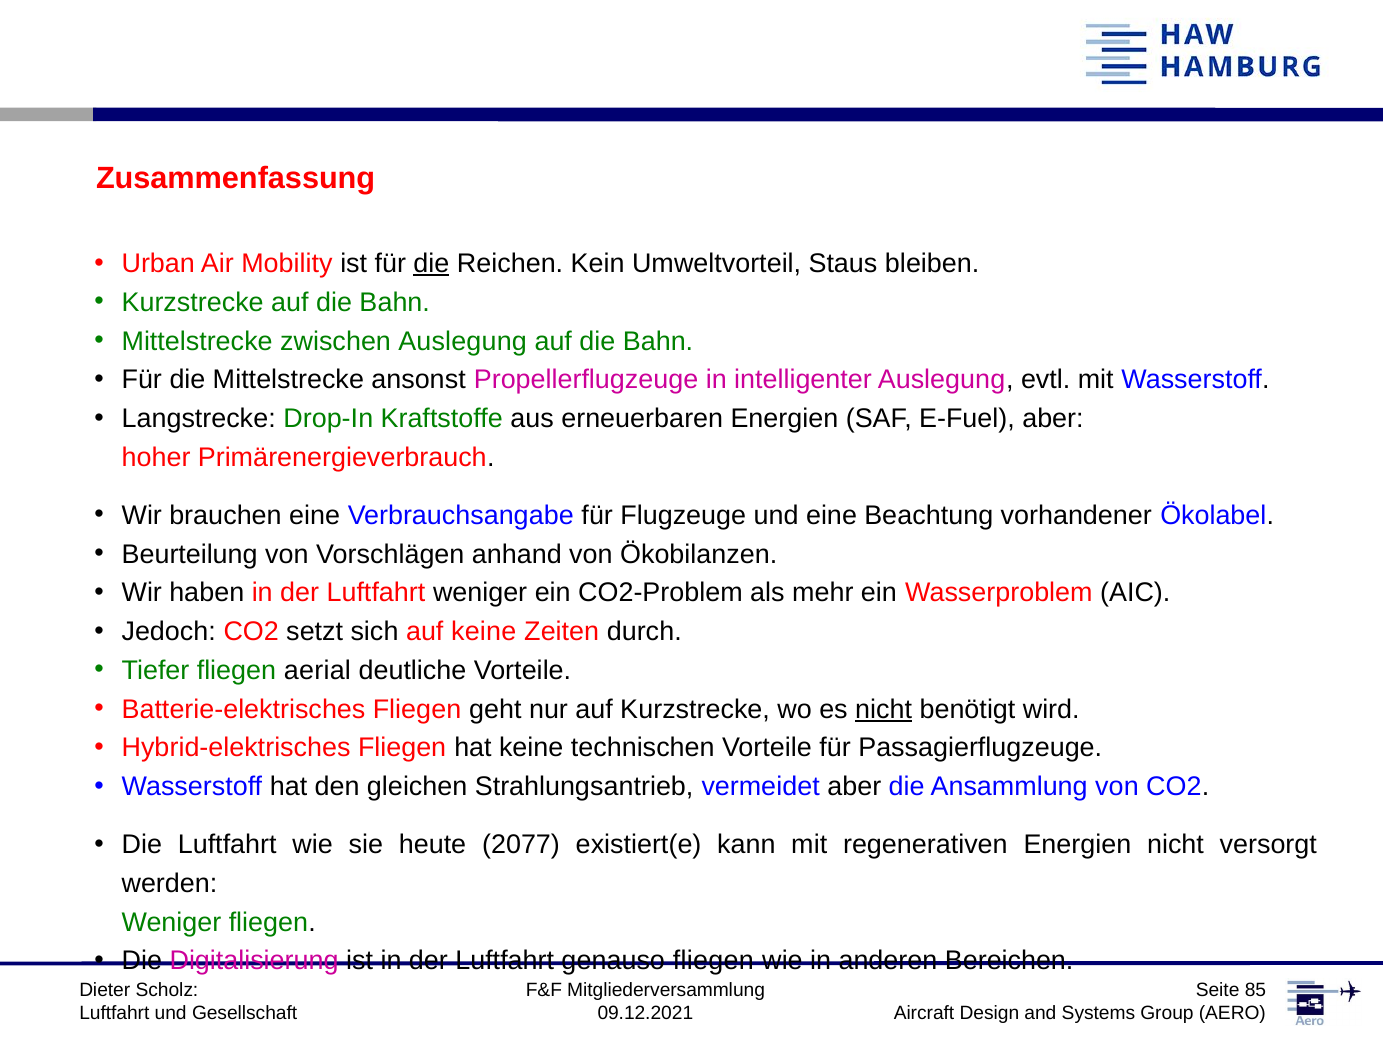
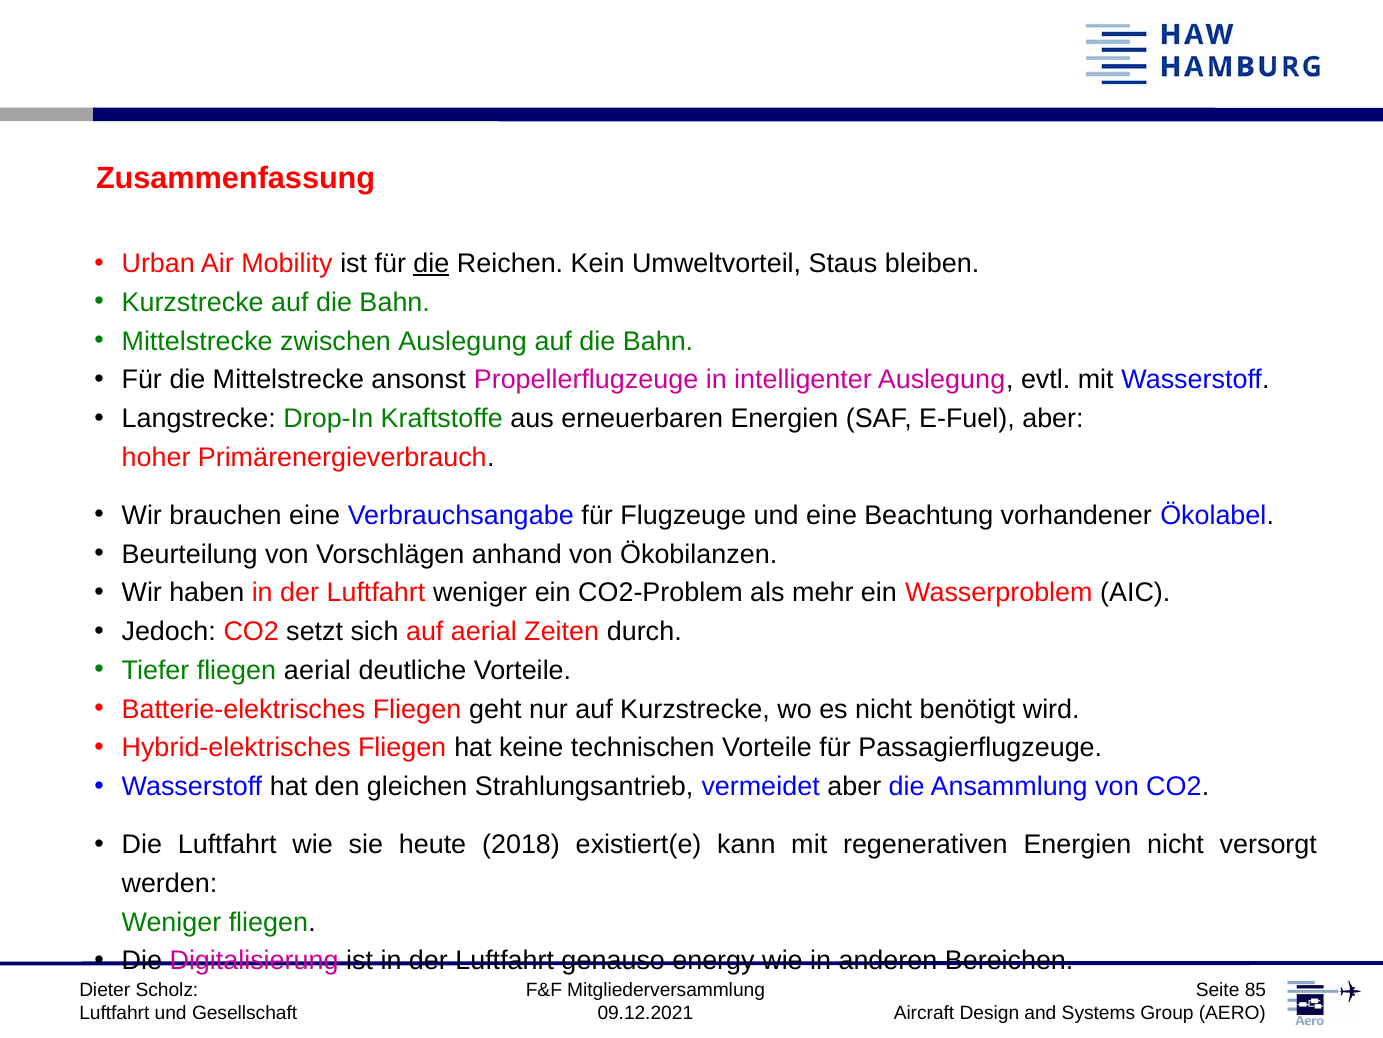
auf keine: keine -> aerial
nicht at (884, 709) underline: present -> none
2077: 2077 -> 2018
genauso fliegen: fliegen -> energy
